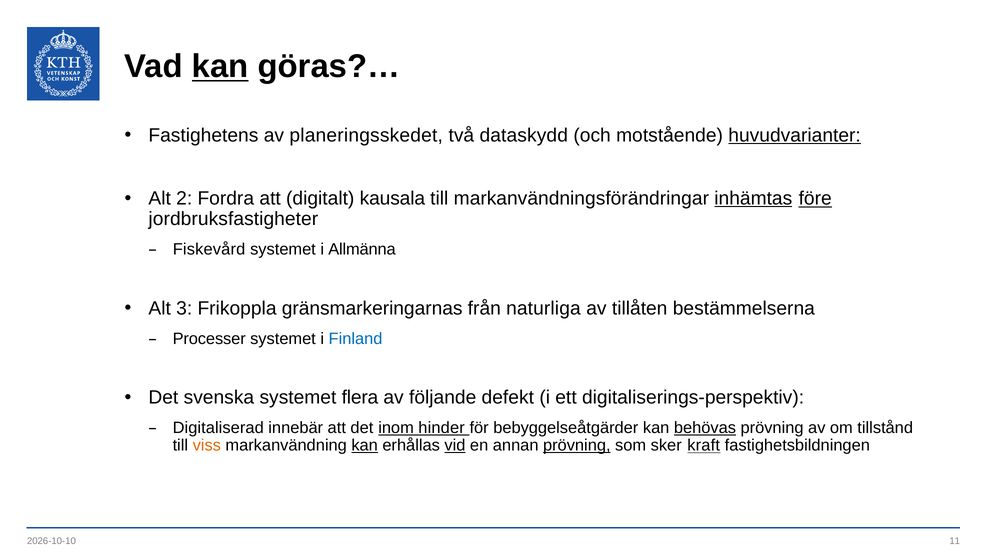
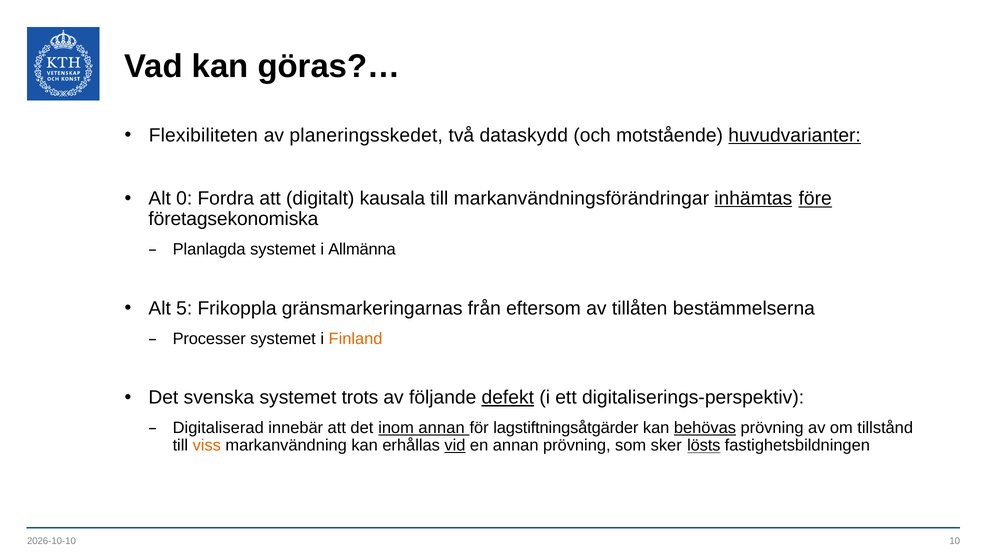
kan at (220, 67) underline: present -> none
Fastighetens: Fastighetens -> Flexibiliteten
2: 2 -> 0
jordbruksfastigheter: jordbruksfastigheter -> företagsekonomiska
Fiskevård: Fiskevård -> Planlagda
3: 3 -> 5
naturliga: naturliga -> eftersom
Finland colour: blue -> orange
flera: flera -> trots
defekt underline: none -> present
inom hinder: hinder -> annan
bebyggelseåtgärder: bebyggelseåtgärder -> lagstiftningsåtgärder
kan at (365, 446) underline: present -> none
prövning at (577, 446) underline: present -> none
kraft: kraft -> lösts
11: 11 -> 10
